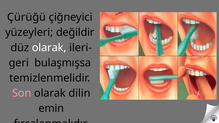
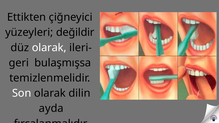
Çürüğü: Çürüğü -> Ettikten
Son colour: pink -> white
emin: emin -> ayda
